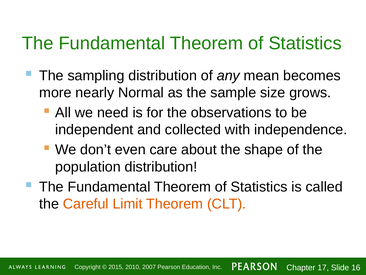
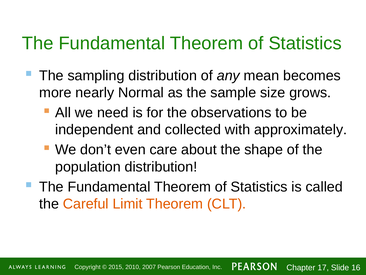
independence: independence -> approximately
